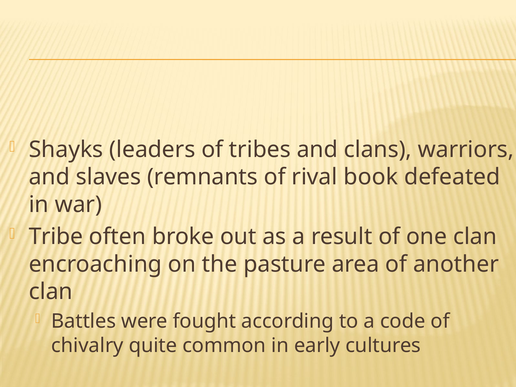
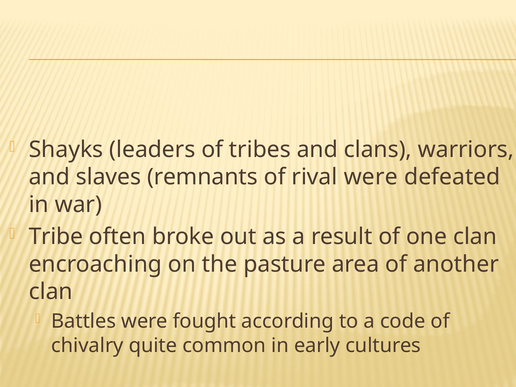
rival book: book -> were
